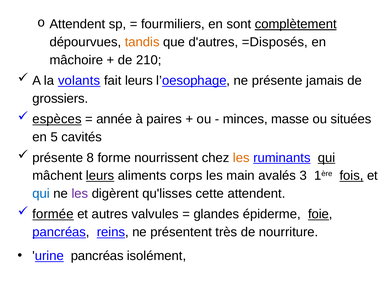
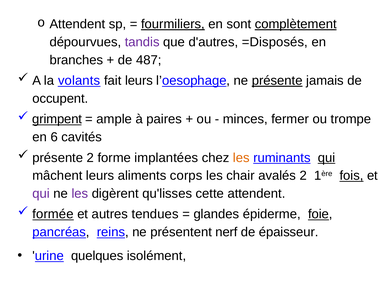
fourmiliers underline: none -> present
tandis colour: orange -> purple
mâchoire: mâchoire -> branches
210: 210 -> 487
présente at (277, 81) underline: none -> present
grossiers: grossiers -> occupent
espèces: espèces -> grimpent
année: année -> ample
masse: masse -> fermer
situées: situées -> trompe
5: 5 -> 6
présente 8: 8 -> 2
nourrissent: nourrissent -> implantées
leurs at (100, 176) underline: present -> none
main: main -> chair
avalés 3: 3 -> 2
qui at (41, 194) colour: blue -> purple
valvules: valvules -> tendues
très: très -> nerf
nourriture: nourriture -> épaisseur
urine pancréas: pancréas -> quelques
